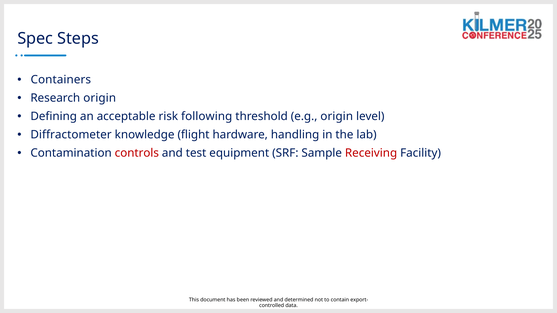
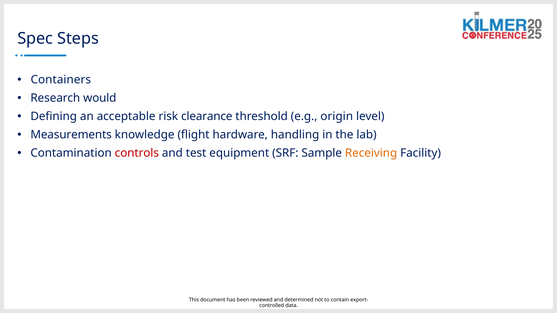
Research origin: origin -> would
following: following -> clearance
Diffractometer: Diffractometer -> Measurements
Receiving colour: red -> orange
